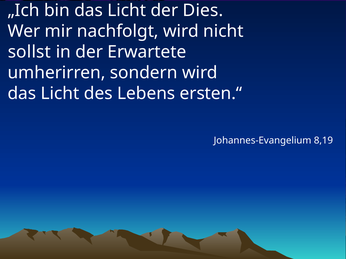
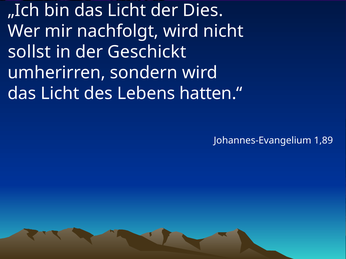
Erwartete: Erwartete -> Geschickt
ersten.“: ersten.“ -> hatten.“
8,19: 8,19 -> 1,89
